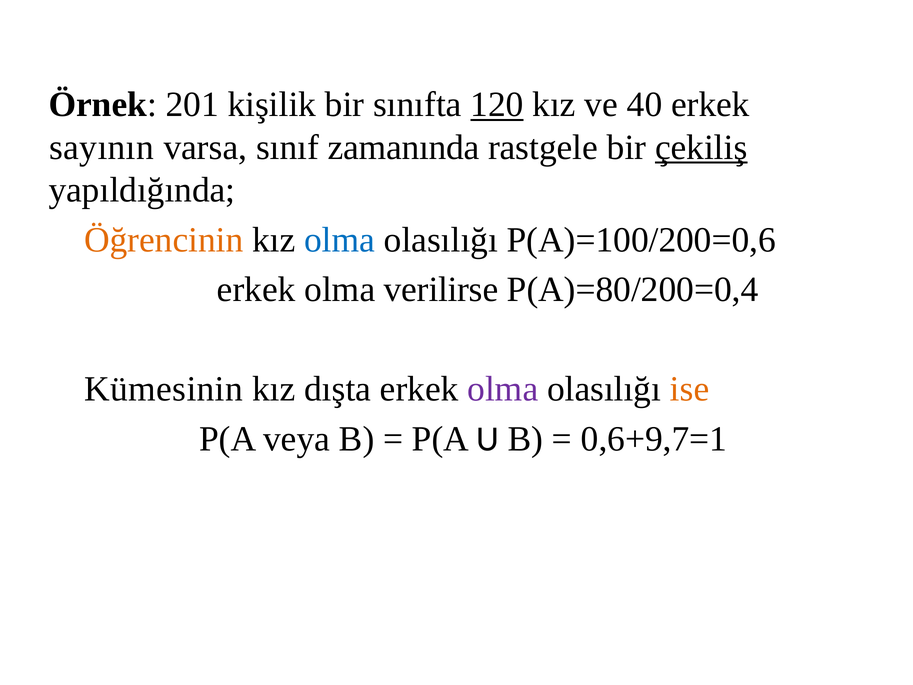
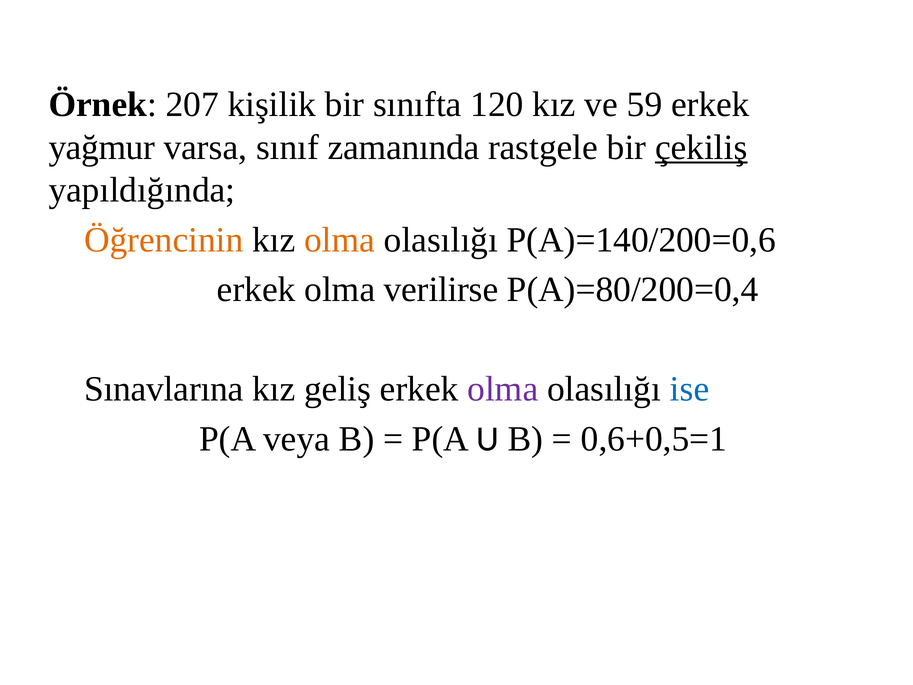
201: 201 -> 207
120 underline: present -> none
40: 40 -> 59
sayının: sayının -> yağmur
olma at (340, 240) colour: blue -> orange
P(A)=100/200=0,6: P(A)=100/200=0,6 -> P(A)=140/200=0,6
Kümesinin: Kümesinin -> Sınavlarına
dışta: dışta -> geliş
ise colour: orange -> blue
0,6+9,7=1: 0,6+9,7=1 -> 0,6+0,5=1
